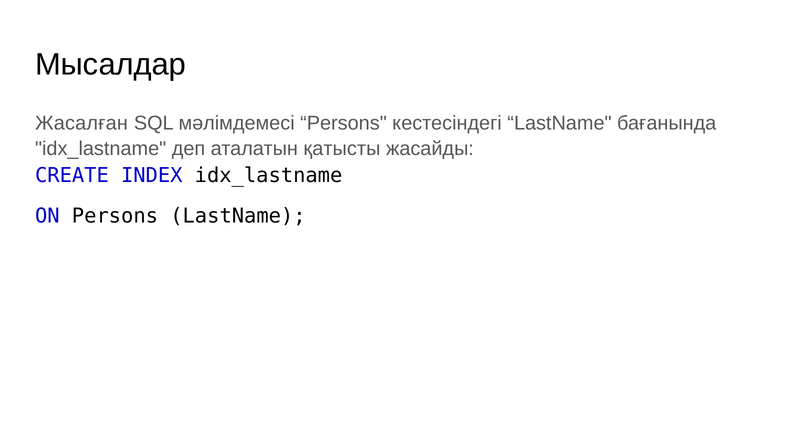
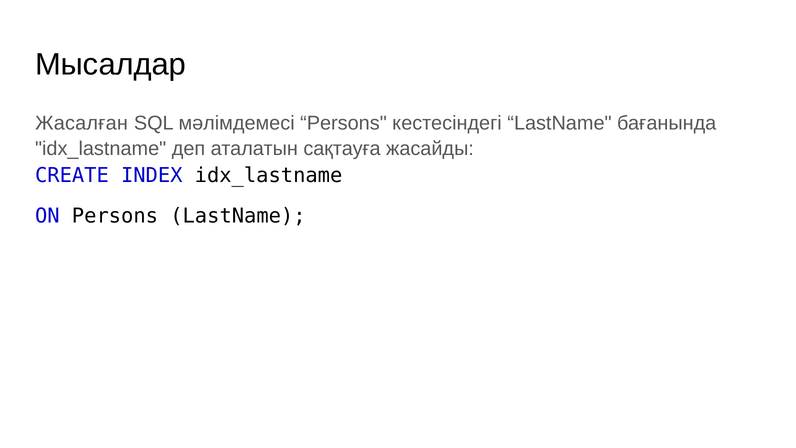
қатысты: қатысты -> сақтауға
